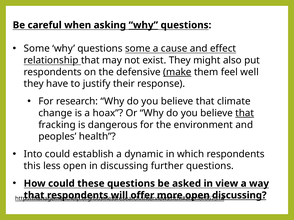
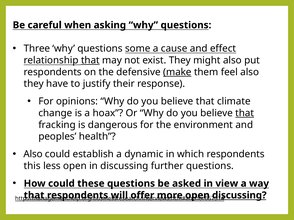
why at (143, 25) underline: present -> none
Some at (37, 49): Some -> Three
that at (90, 60) underline: none -> present
feel well: well -> also
research: research -> opinions
Into at (33, 155): Into -> Also
